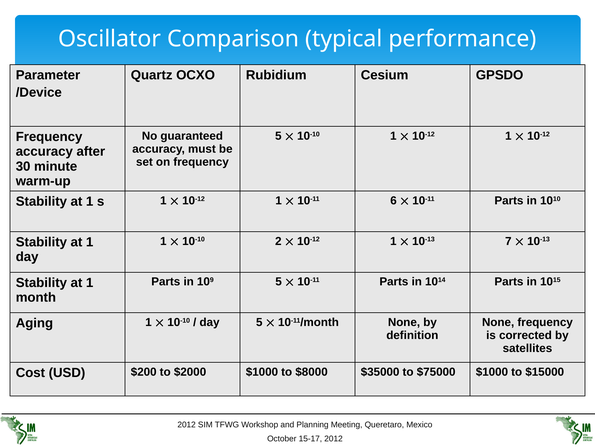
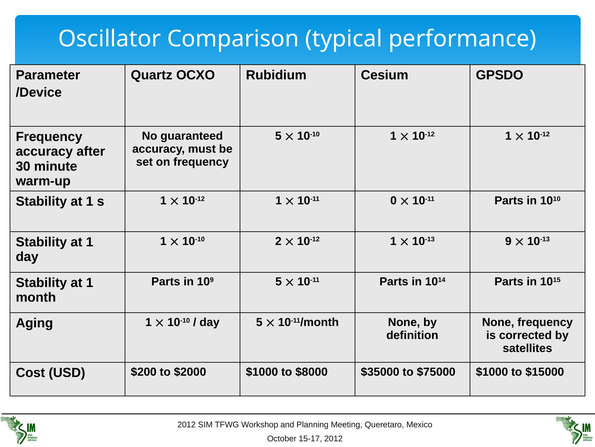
6: 6 -> 0
7: 7 -> 9
